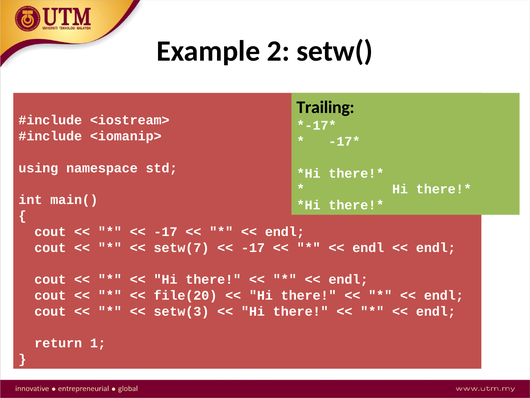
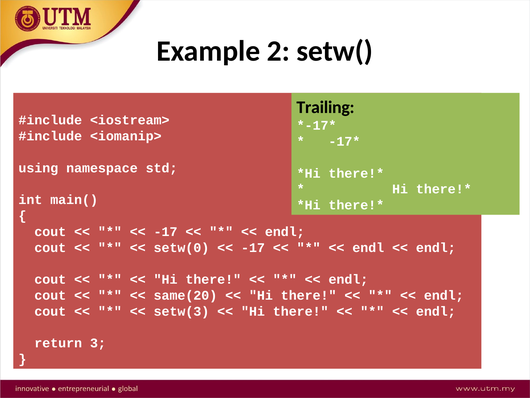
setw(7: setw(7 -> setw(0
file(20: file(20 -> same(20
1: 1 -> 3
